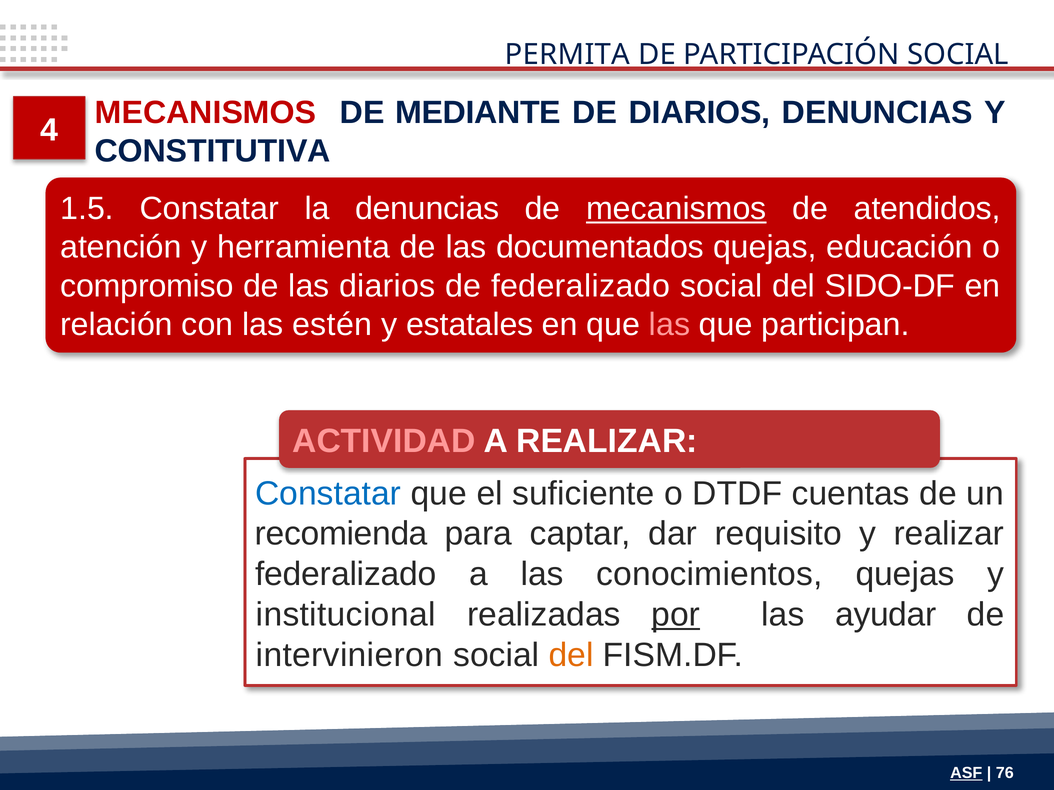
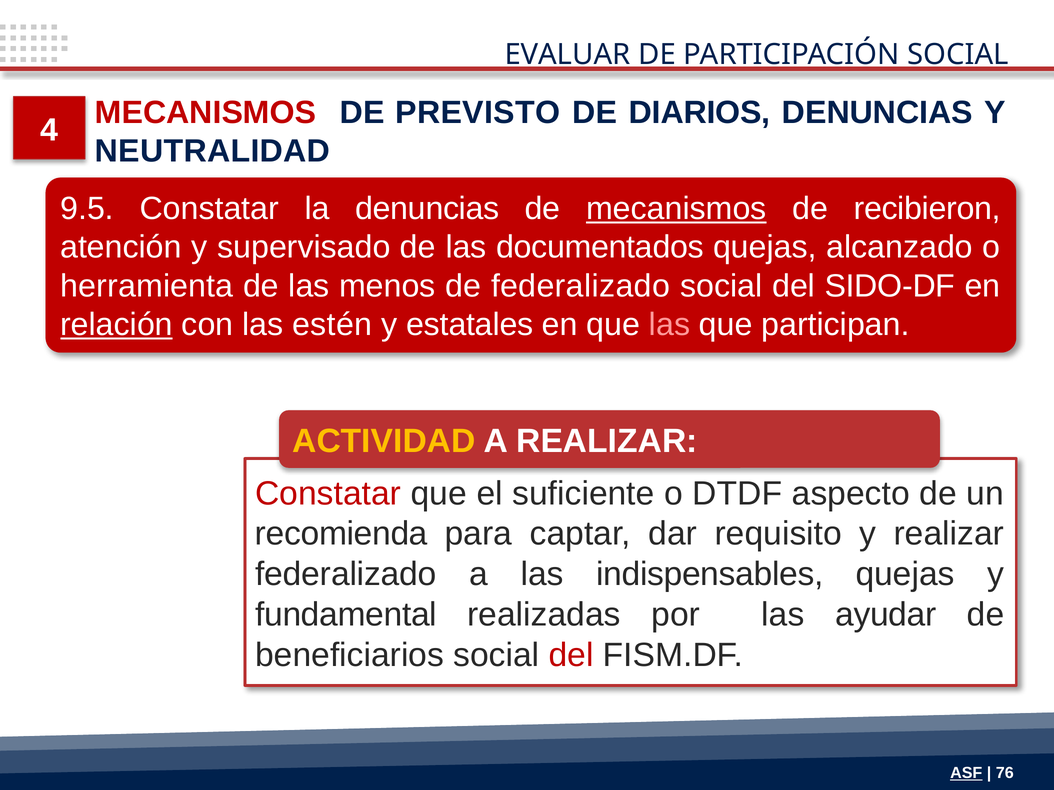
PERMITA: PERMITA -> EVALUAR
MEDIANTE: MEDIANTE -> PREVISTO
CONSTITUTIVA: CONSTITUTIVA -> NEUTRALIDAD
1.5: 1.5 -> 9.5
atendidos: atendidos -> recibieron
herramienta: herramienta -> supervisado
educación: educación -> alcanzado
compromiso: compromiso -> herramienta
las diarios: diarios -> menos
relación underline: none -> present
ACTIVIDAD colour: pink -> yellow
Constatar at (328, 494) colour: blue -> red
cuentas: cuentas -> aspecto
conocimientos: conocimientos -> indispensables
institucional: institucional -> fundamental
por underline: present -> none
intervinieron: intervinieron -> beneficiarios
del at (571, 655) colour: orange -> red
